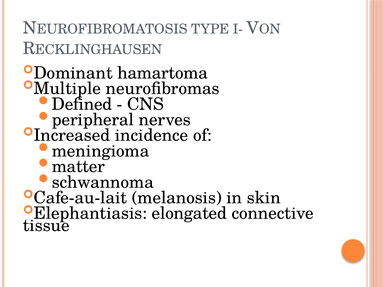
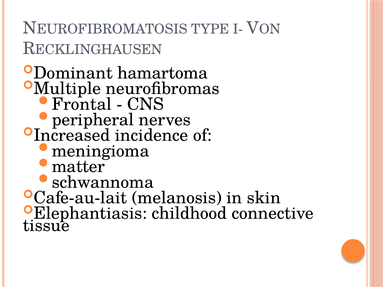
Defined: Defined -> Frontal
elongated: elongated -> childhood
